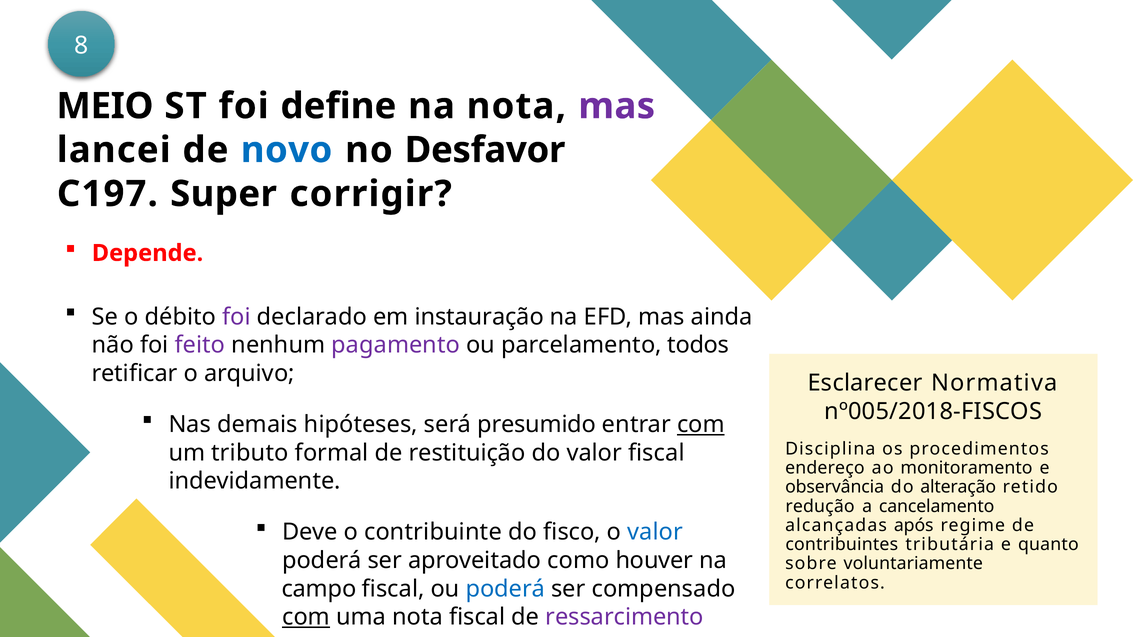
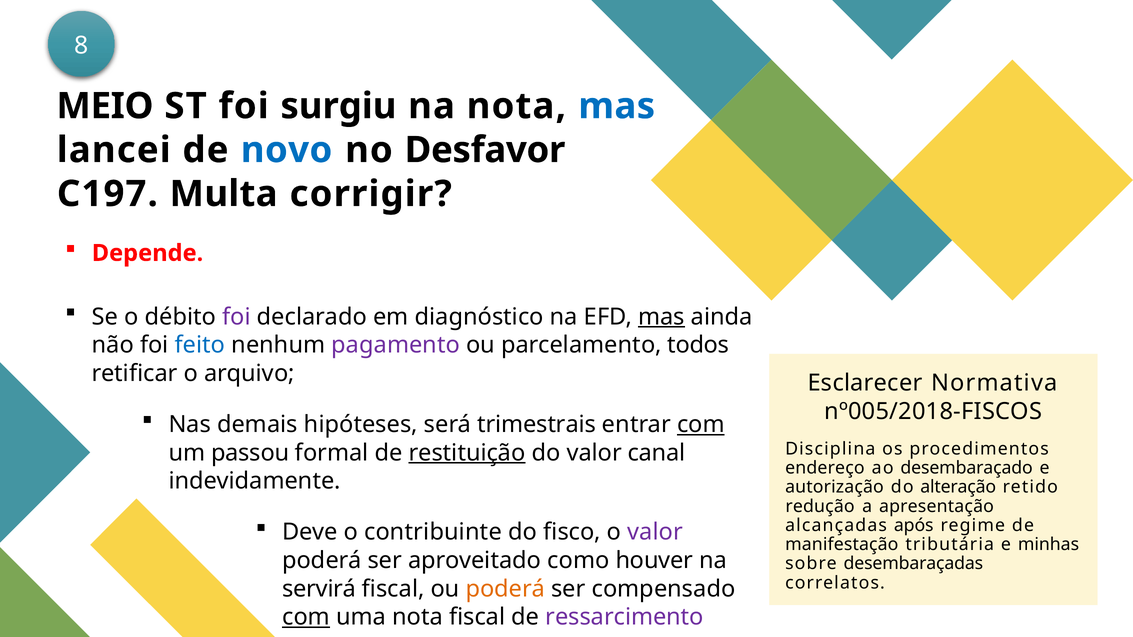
define: define -> surgiu
mas at (617, 106) colour: purple -> blue
Super: Super -> Multa
instauração: instauração -> diagnóstico
mas at (661, 317) underline: none -> present
feito colour: purple -> blue
presumido: presumido -> trimestrais
tributo: tributo -> passou
restituição underline: none -> present
valor fiscal: fiscal -> canal
monitoramento: monitoramento -> desembaraçado
observância: observância -> autorização
cancelamento: cancelamento -> apresentação
valor at (655, 532) colour: blue -> purple
contribuintes: contribuintes -> manifestação
quanto: quanto -> minhas
voluntariamente: voluntariamente -> desembaraçadas
campo: campo -> servirá
poderá at (505, 589) colour: blue -> orange
